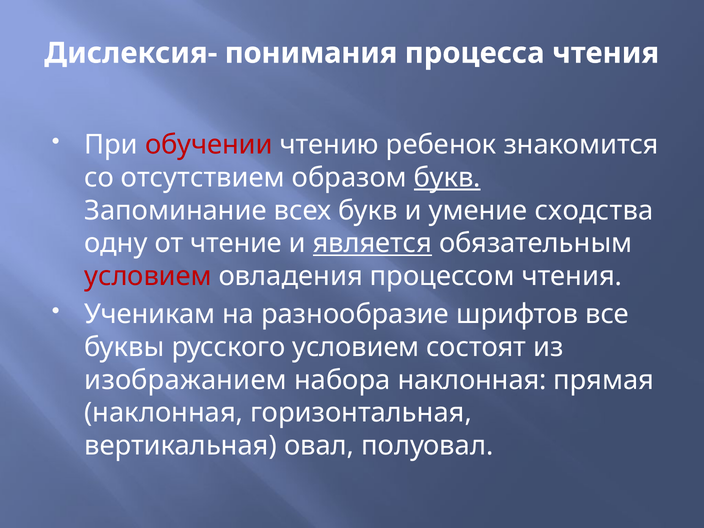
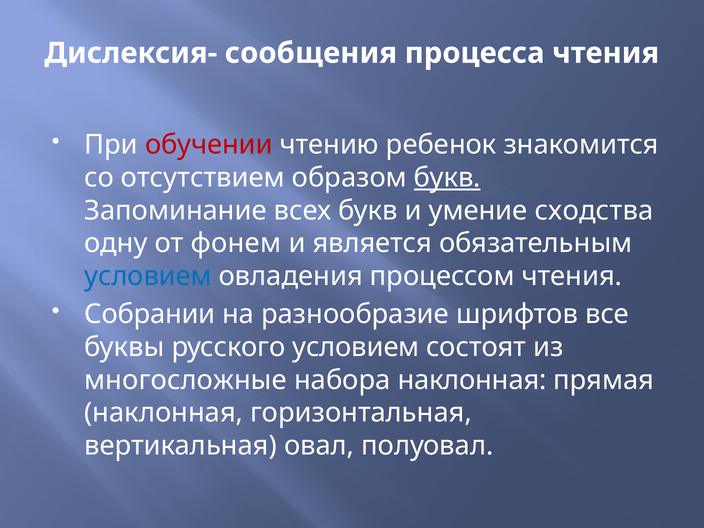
понимания: понимания -> сообщения
чтение: чтение -> фонем
является underline: present -> none
условием at (148, 276) colour: red -> blue
Ученикам: Ученикам -> Собрании
изображанием: изображанием -> многосложные
